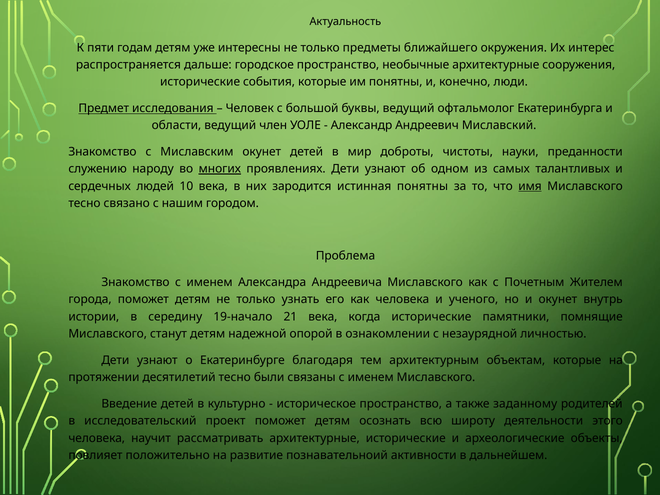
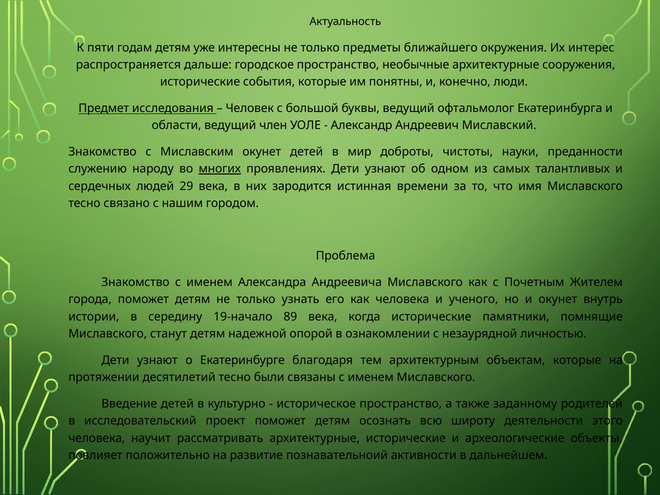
10: 10 -> 29
истинная понятны: понятны -> времени
имя underline: present -> none
21: 21 -> 89
